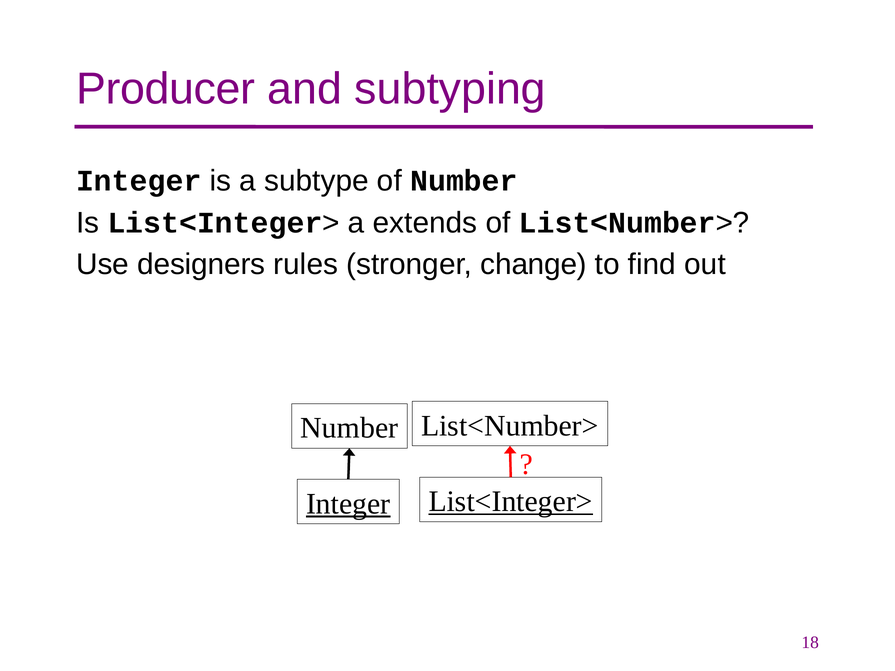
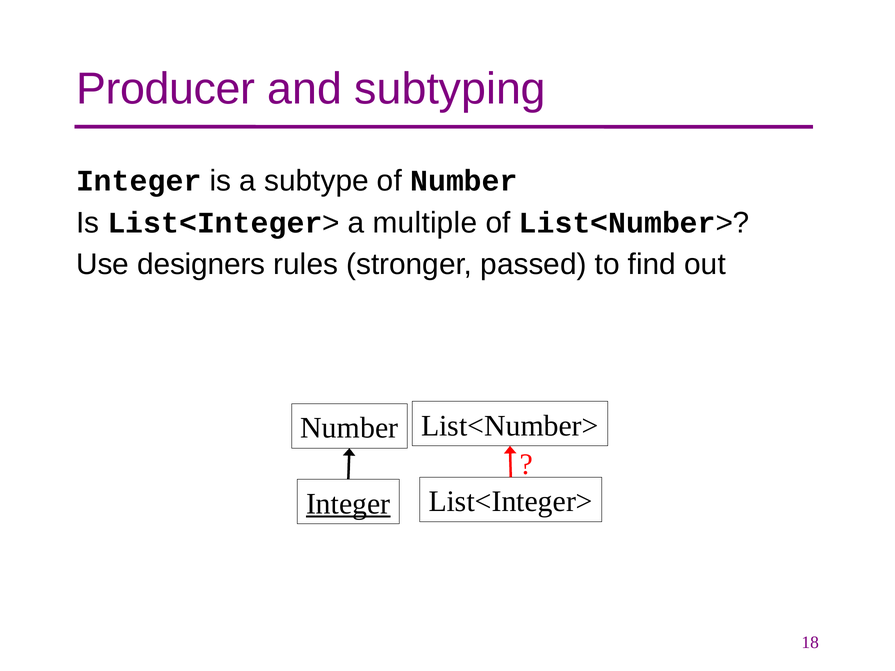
extends: extends -> multiple
change: change -> passed
List<Integer> underline: present -> none
